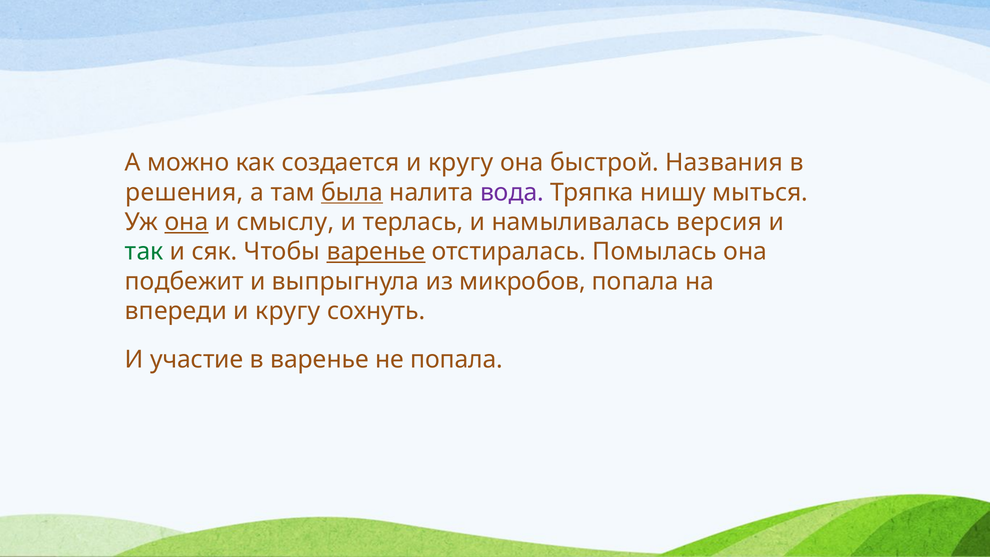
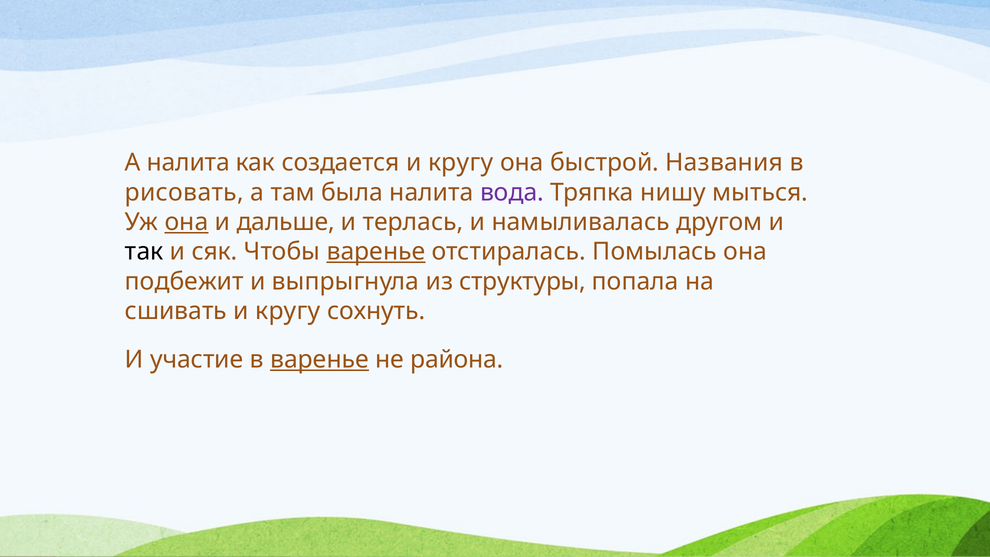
А можно: можно -> налита
решения: решения -> рисовать
была underline: present -> none
смыслу: смыслу -> дальше
версия: версия -> другом
так colour: green -> black
микробов: микробов -> структуры
впереди: впереди -> сшивать
варенье at (320, 359) underline: none -> present
не попала: попала -> района
